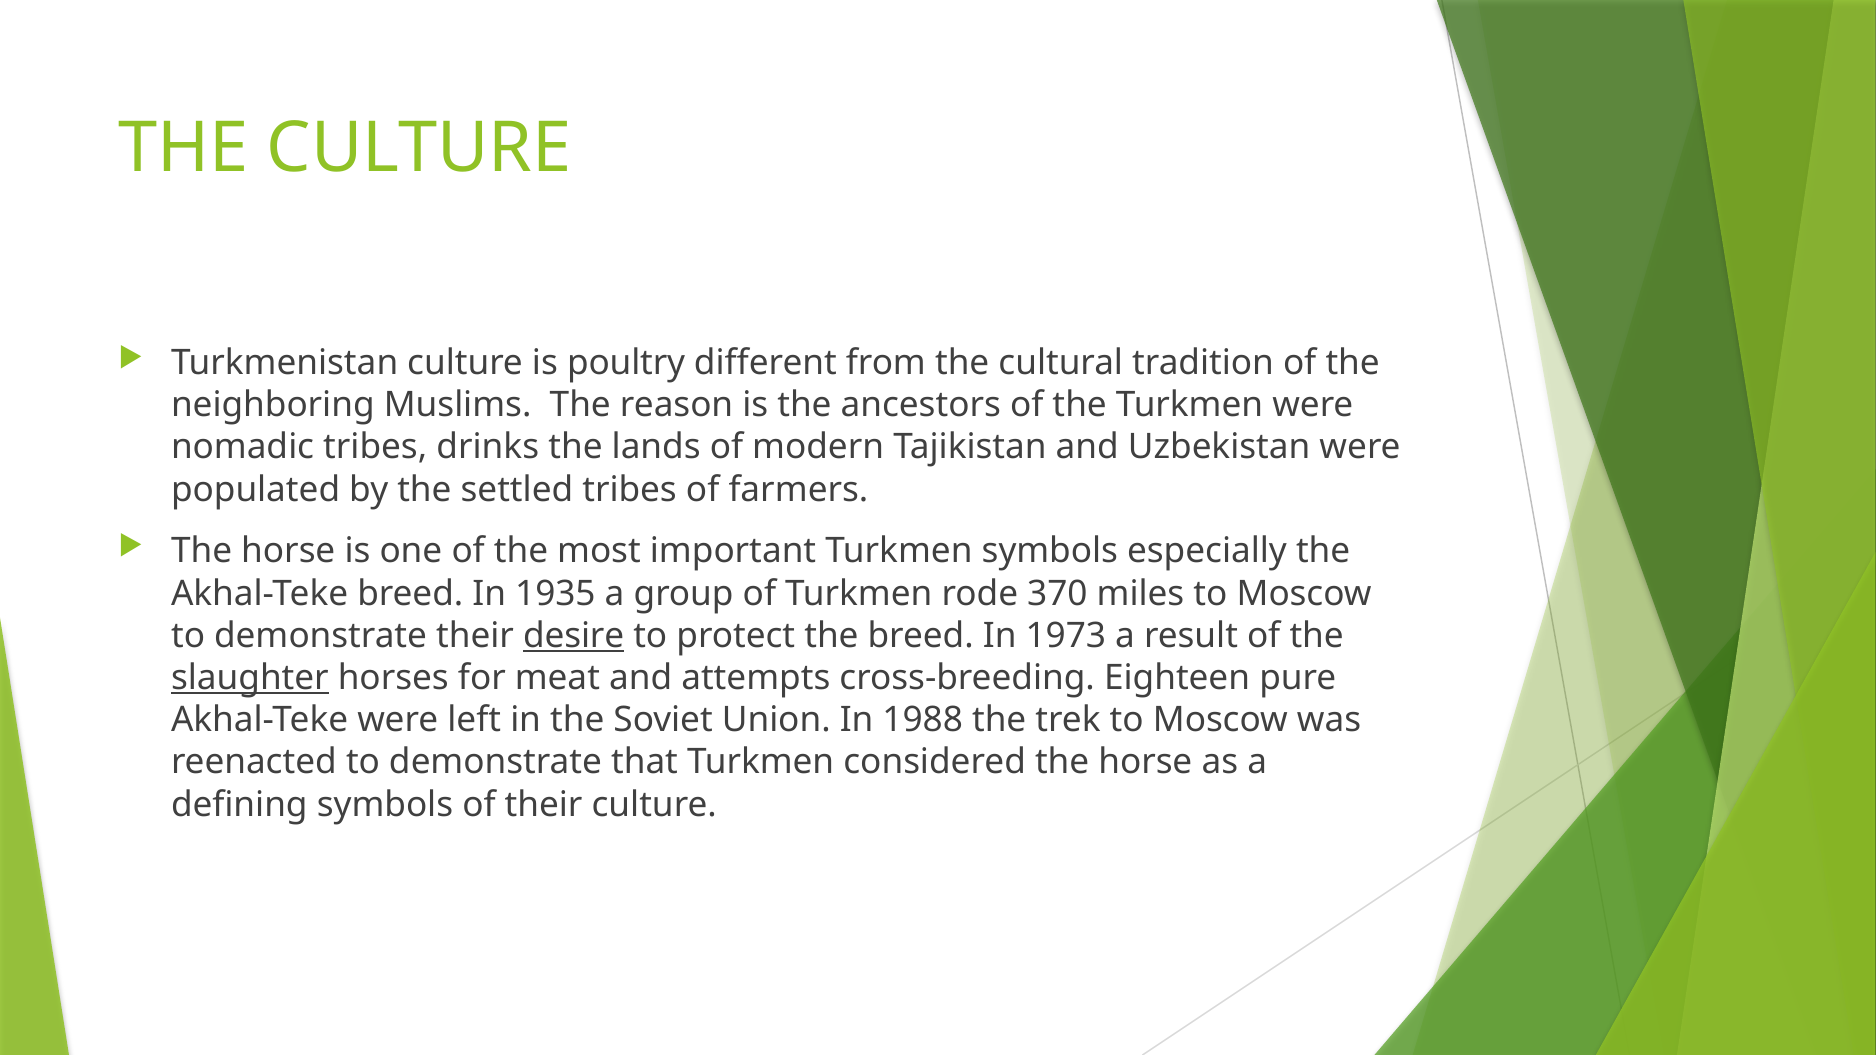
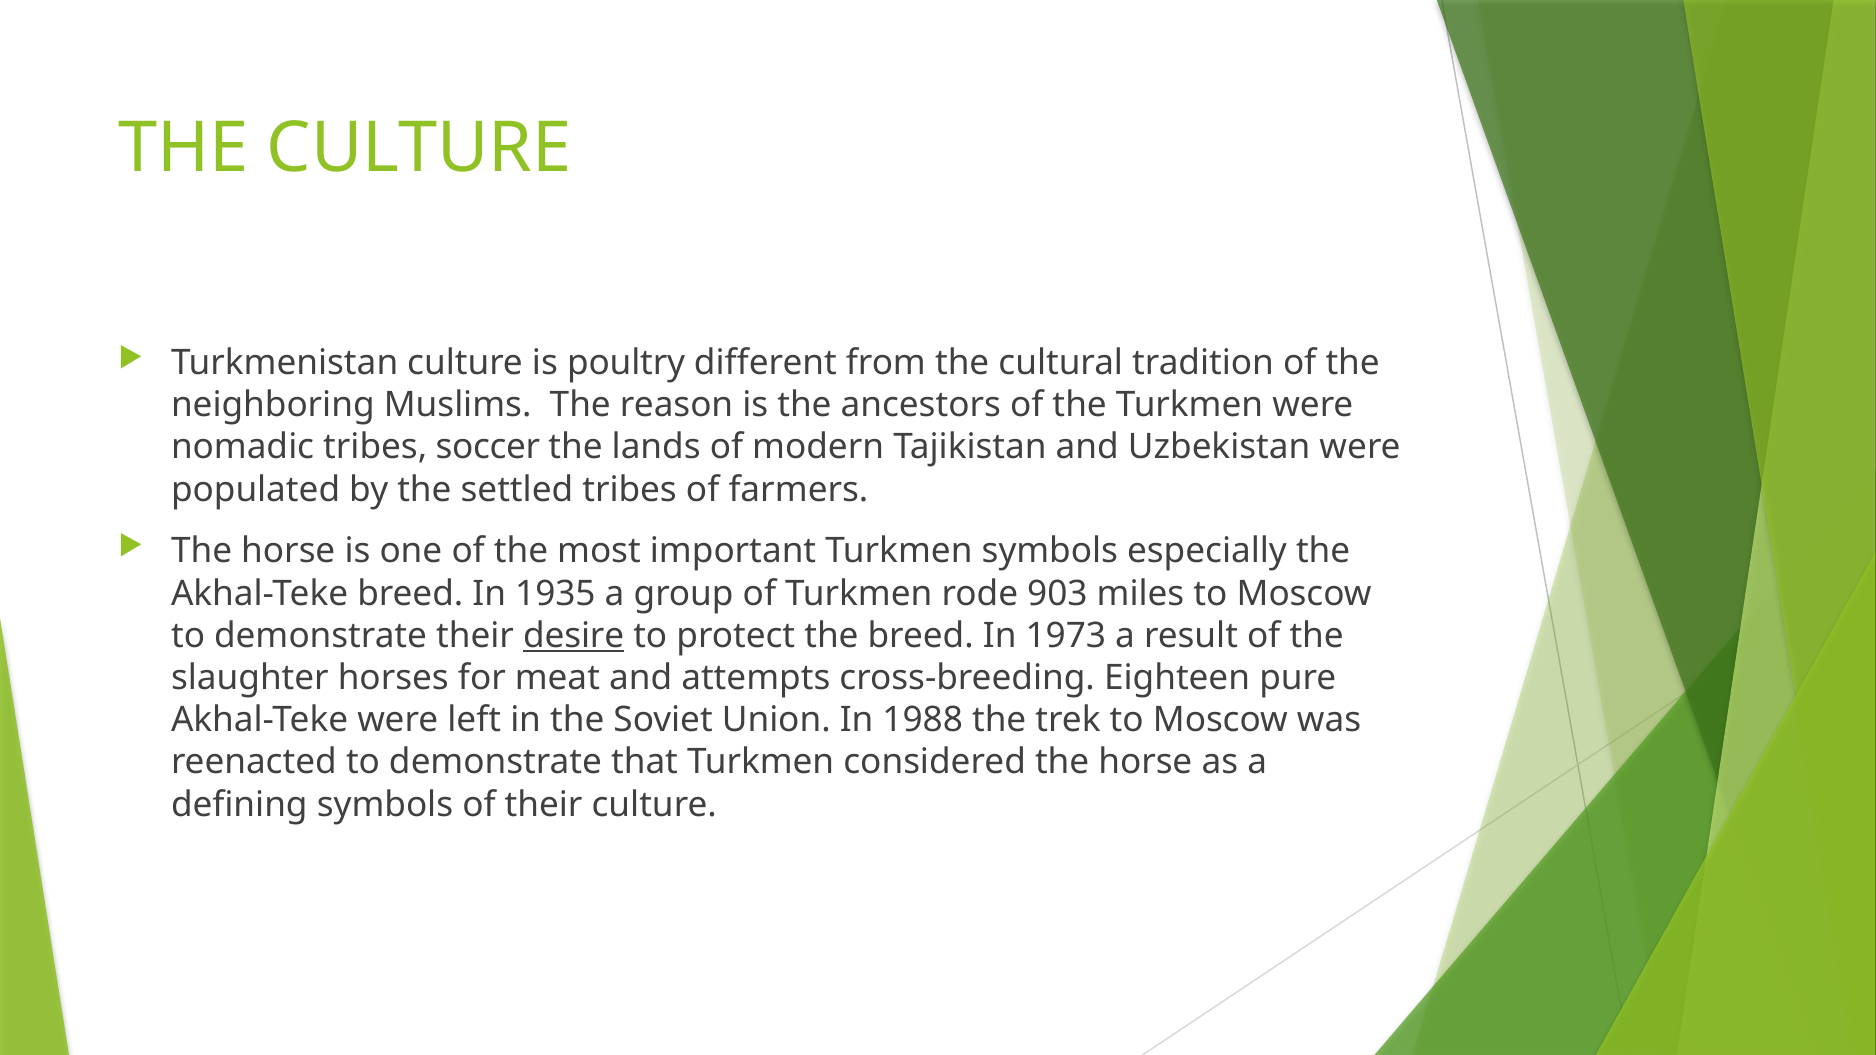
drinks: drinks -> soccer
370: 370 -> 903
slaughter underline: present -> none
